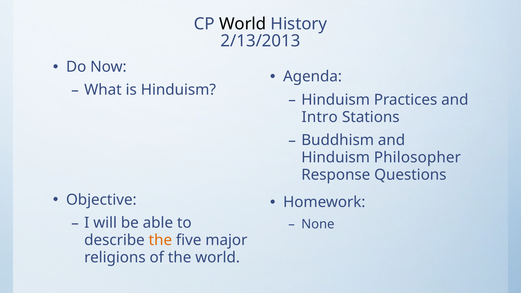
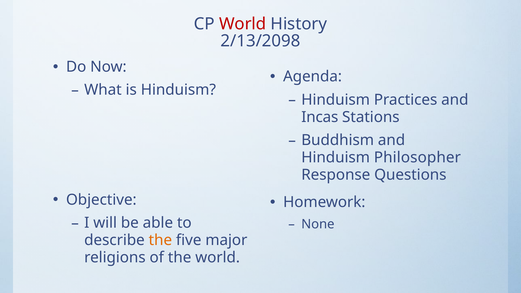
World at (243, 24) colour: black -> red
2/13/2013: 2/13/2013 -> 2/13/2098
Intro: Intro -> Incas
